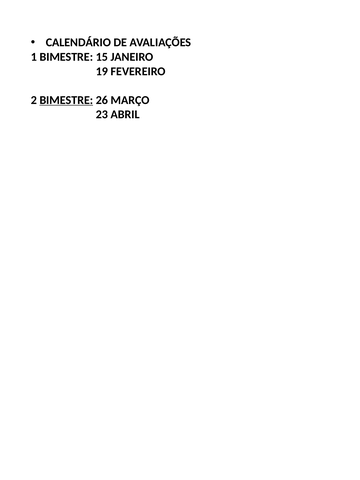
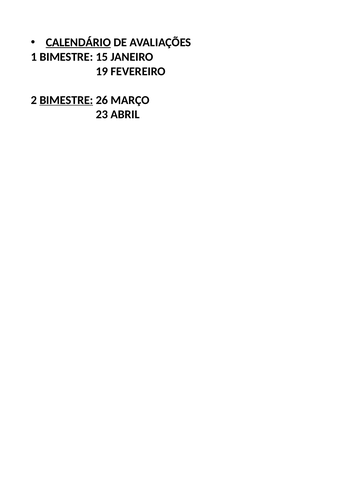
CALENDÁRIO underline: none -> present
